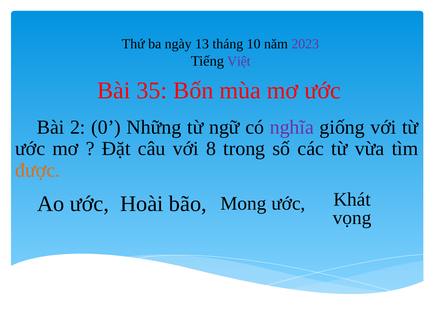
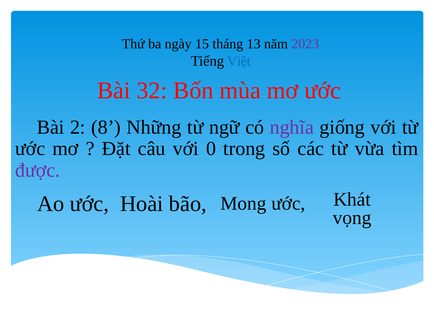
13: 13 -> 15
10: 10 -> 13
Việt colour: purple -> blue
35: 35 -> 32
0: 0 -> 8
8: 8 -> 0
được colour: orange -> purple
